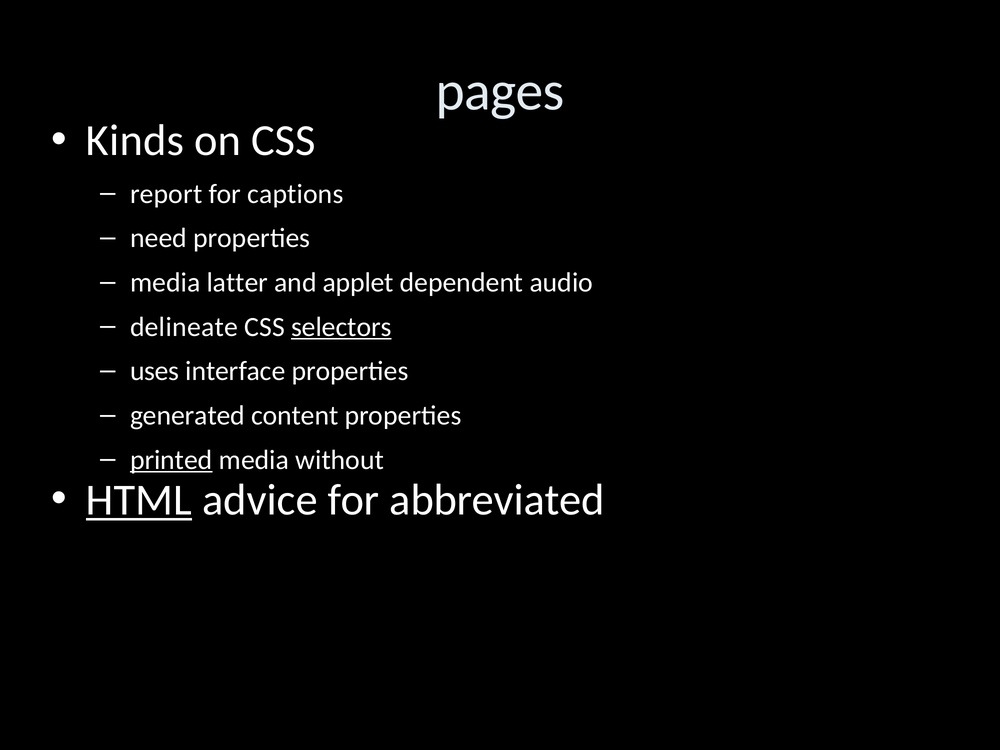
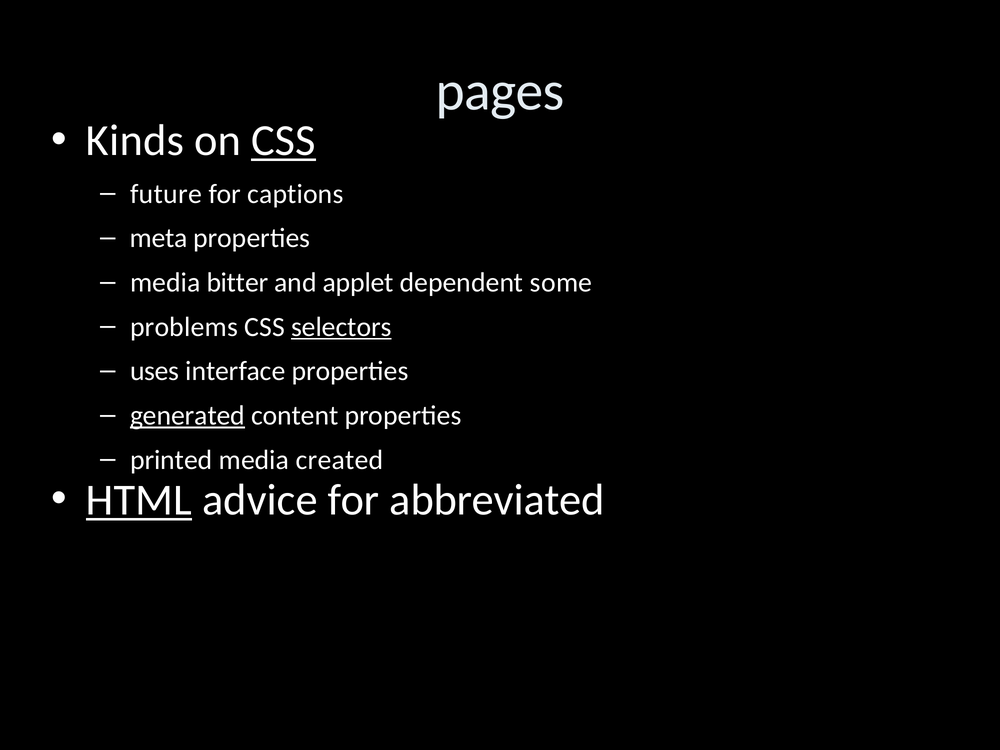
CSS at (284, 141) underline: none -> present
report: report -> future
need: need -> meta
latter: latter -> bitter
audio: audio -> some
delineate: delineate -> problems
generated underline: none -> present
printed underline: present -> none
without: without -> created
